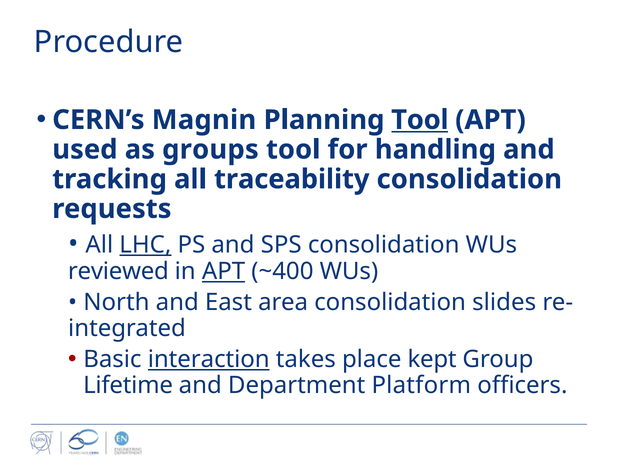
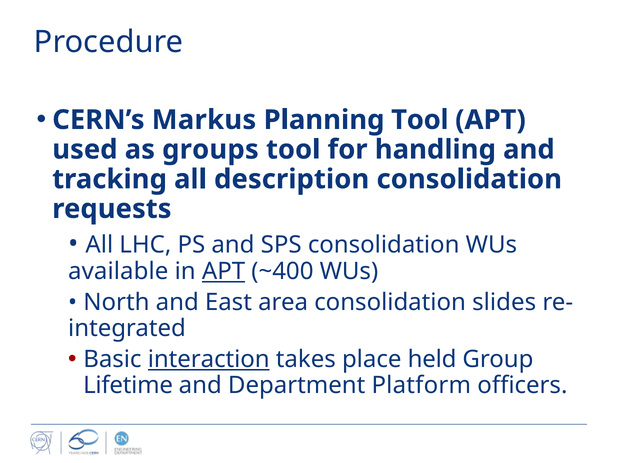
Magnin: Magnin -> Markus
Tool at (420, 120) underline: present -> none
traceability: traceability -> description
LHC underline: present -> none
reviewed: reviewed -> available
kept: kept -> held
